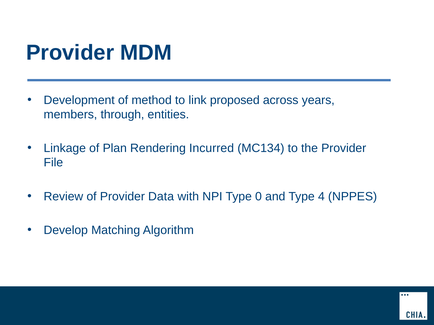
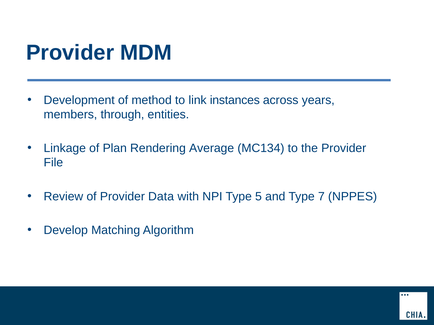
proposed: proposed -> instances
Incurred: Incurred -> Average
0: 0 -> 5
4: 4 -> 7
